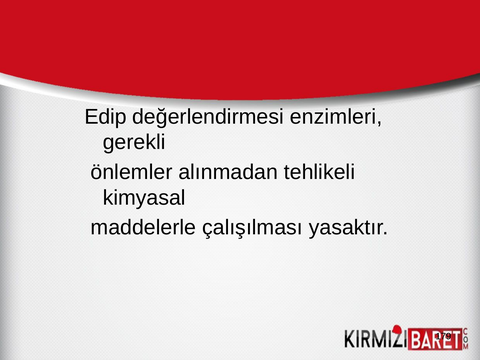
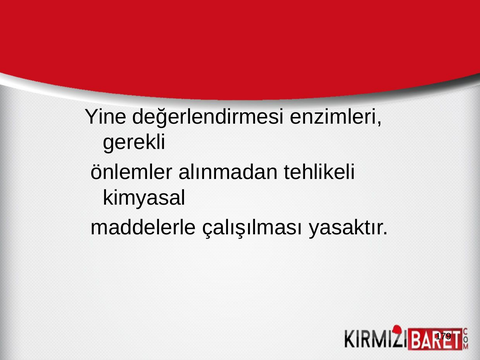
Edip: Edip -> Yine
